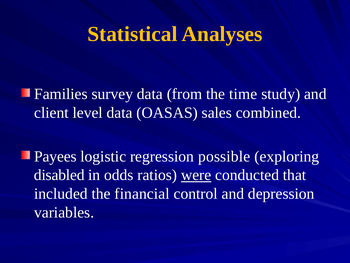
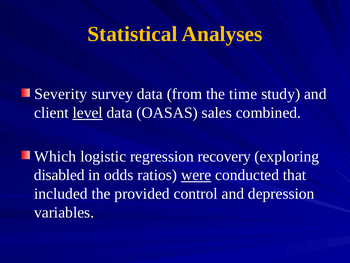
Families: Families -> Severity
level underline: none -> present
Payees: Payees -> Which
possible: possible -> recovery
financial: financial -> provided
